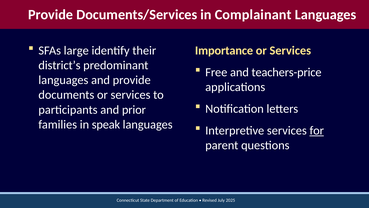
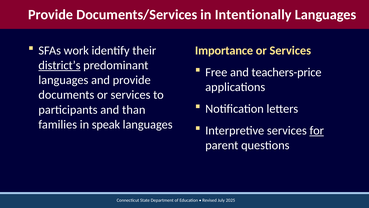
Complainant: Complainant -> Intentionally
large: large -> work
district’s underline: none -> present
prior: prior -> than
